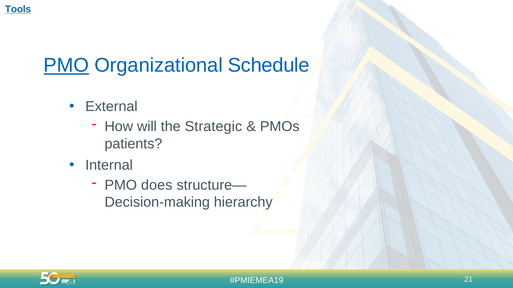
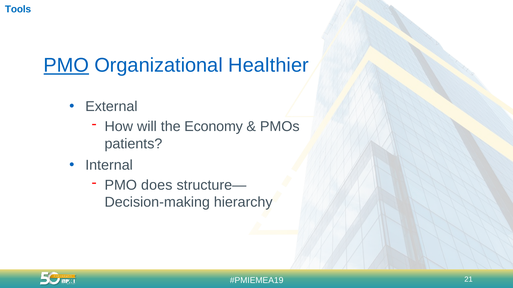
Tools underline: present -> none
Schedule: Schedule -> Healthier
Strategic: Strategic -> Economy
